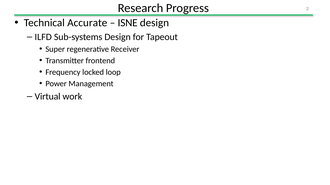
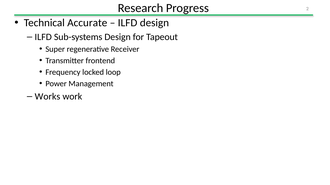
ISNE at (128, 23): ISNE -> ILFD
Virtual: Virtual -> Works
